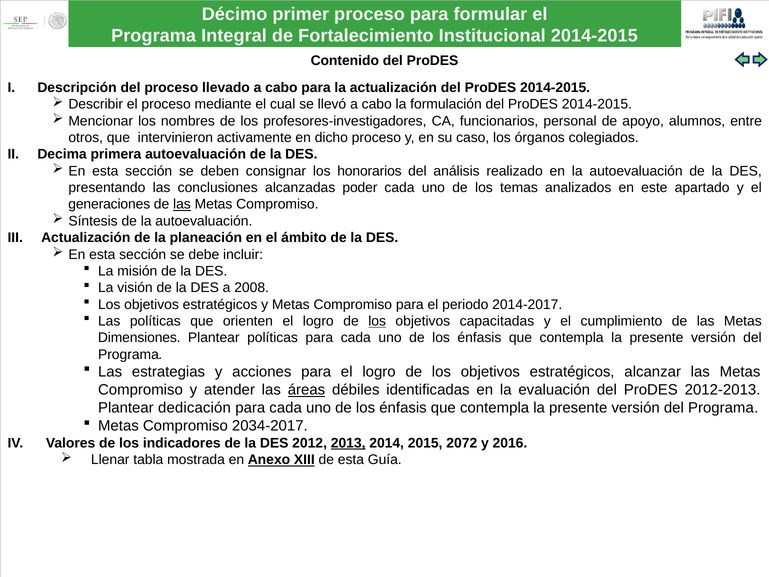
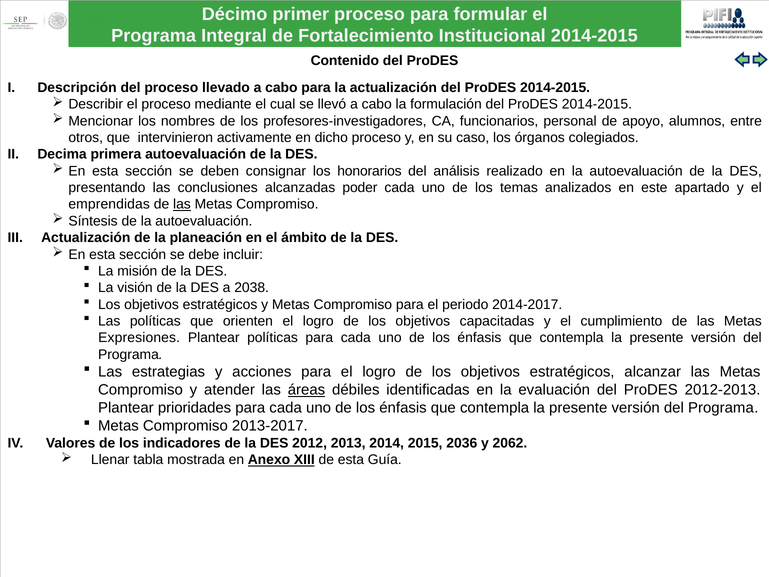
generaciones: generaciones -> emprendidas
2008: 2008 -> 2038
los at (377, 321) underline: present -> none
Dimensiones: Dimensiones -> Expresiones
dedicación: dedicación -> prioridades
2034-2017: 2034-2017 -> 2013-2017
2013 underline: present -> none
2072: 2072 -> 2036
2016: 2016 -> 2062
